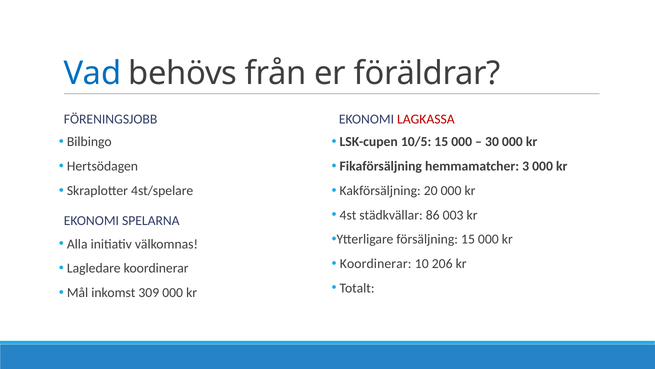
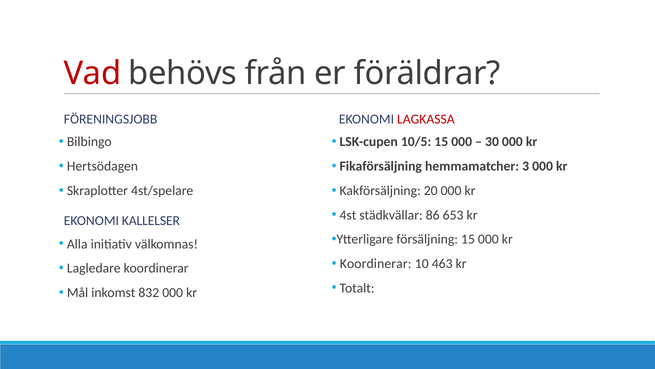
Vad colour: blue -> red
003: 003 -> 653
SPELARNA: SPELARNA -> KALLELSER
206: 206 -> 463
309: 309 -> 832
